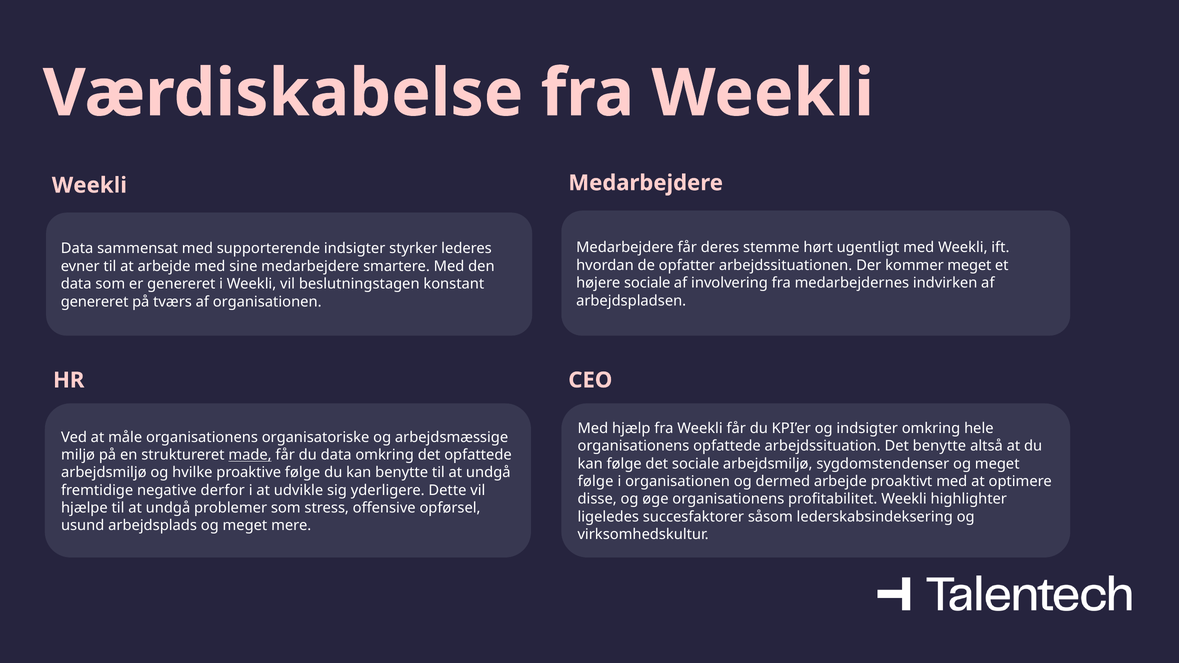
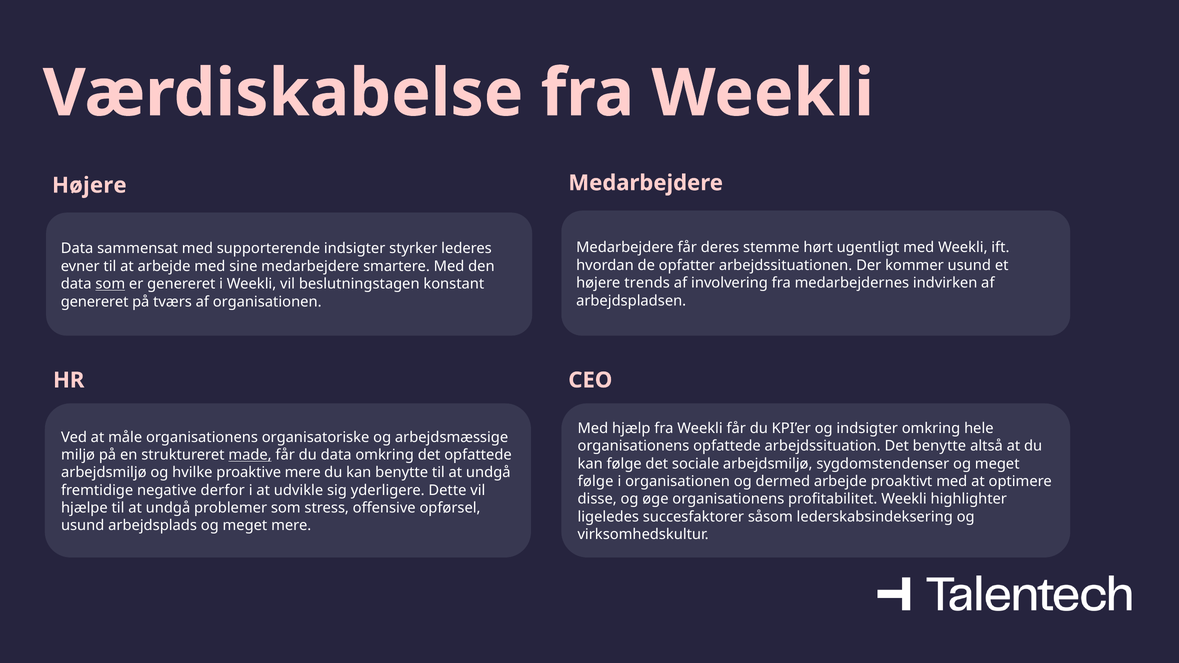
Weekli at (89, 185): Weekli -> Højere
kommer meget: meget -> usund
højere sociale: sociale -> trends
som at (110, 284) underline: none -> present
proaktive følge: følge -> mere
